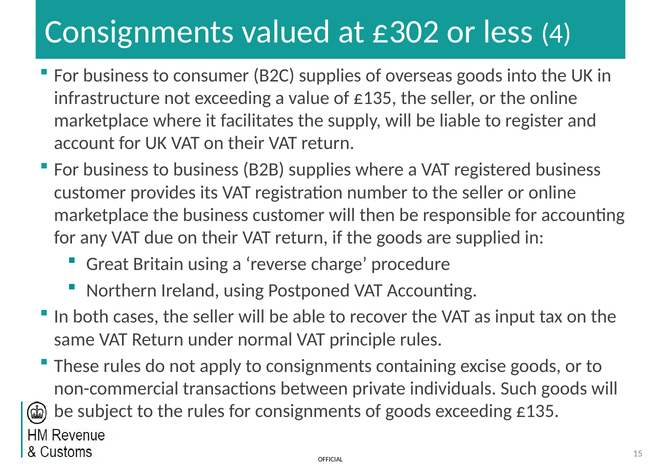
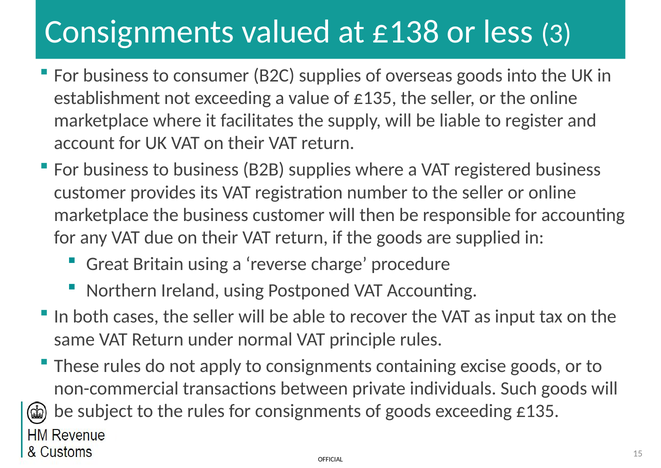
£302: £302 -> £138
4: 4 -> 3
infrastructure: infrastructure -> establishment
